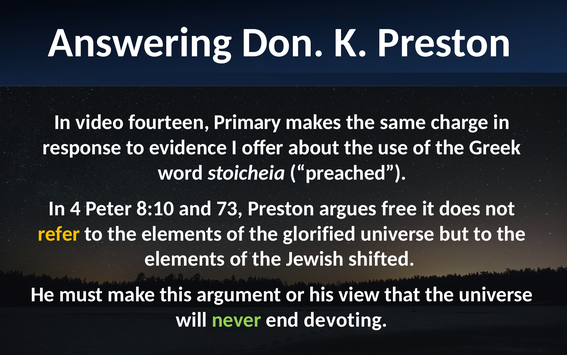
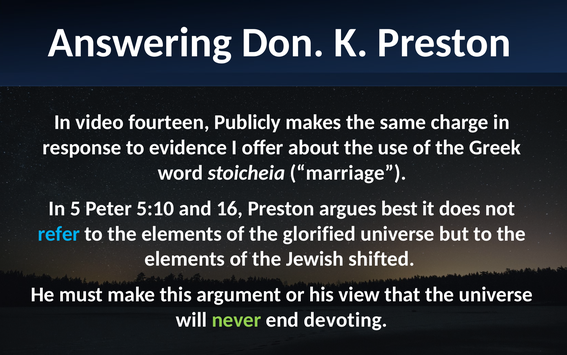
Primary: Primary -> Publicly
preached: preached -> marriage
4: 4 -> 5
8:10: 8:10 -> 5:10
73: 73 -> 16
free: free -> best
refer colour: yellow -> light blue
